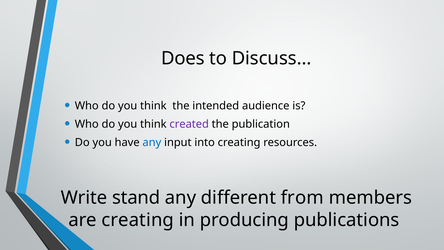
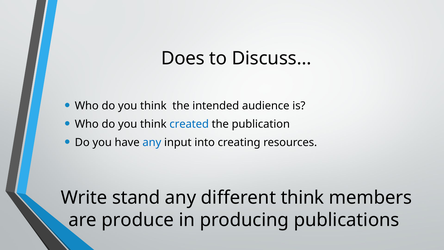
created colour: purple -> blue
different from: from -> think
are creating: creating -> produce
